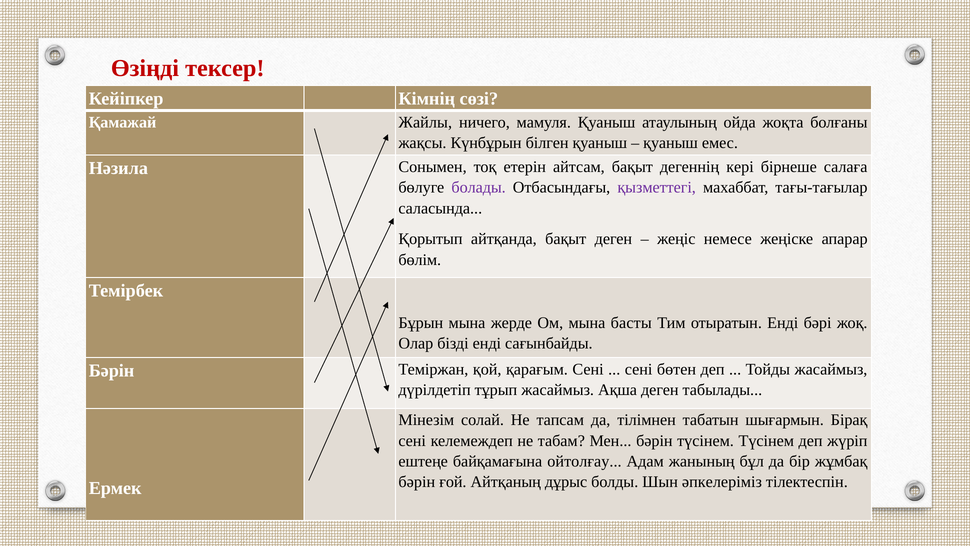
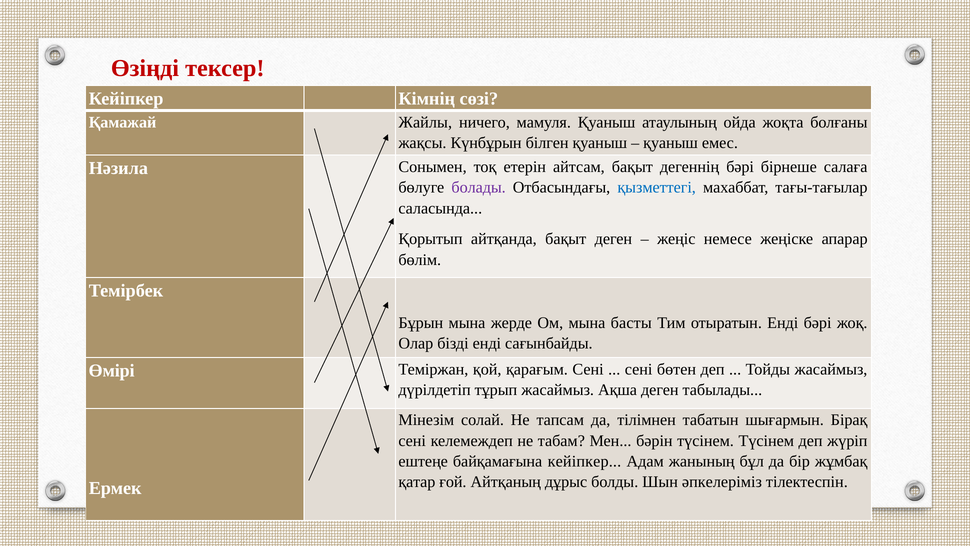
дегеннің кері: кері -> бәрі
қызметтегі colour: purple -> blue
Бәрін at (112, 371): Бәрін -> Өмірі
байқамағына ойтолғау: ойтолғау -> кейіпкер
бәрін at (417, 482): бәрін -> қатар
